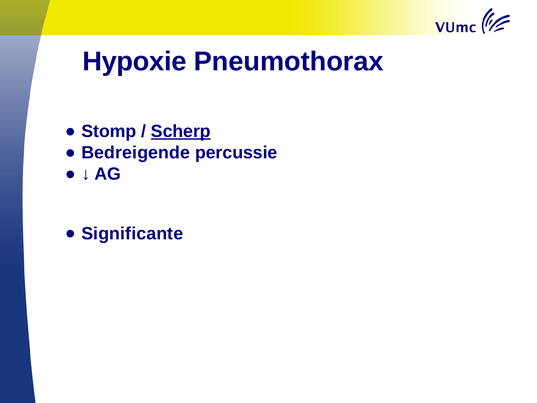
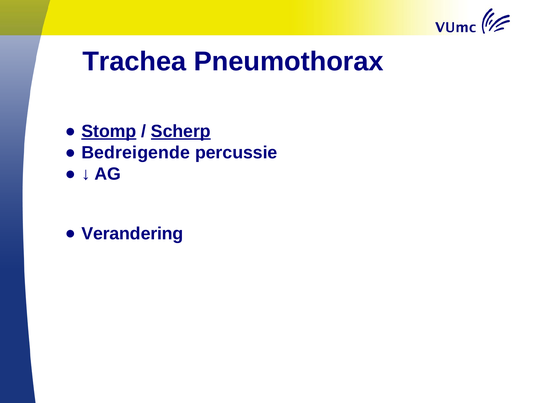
Hypoxie: Hypoxie -> Trachea
Stomp underline: none -> present
Significante: Significante -> Verandering
